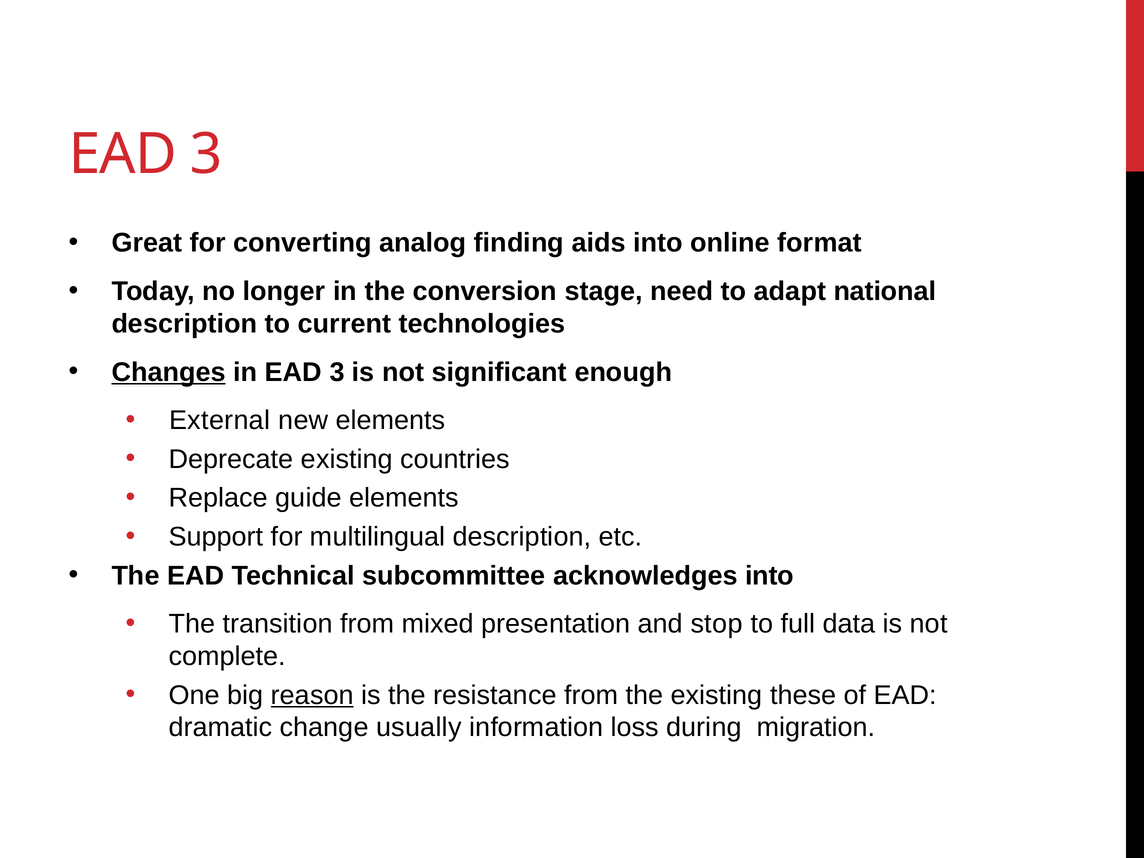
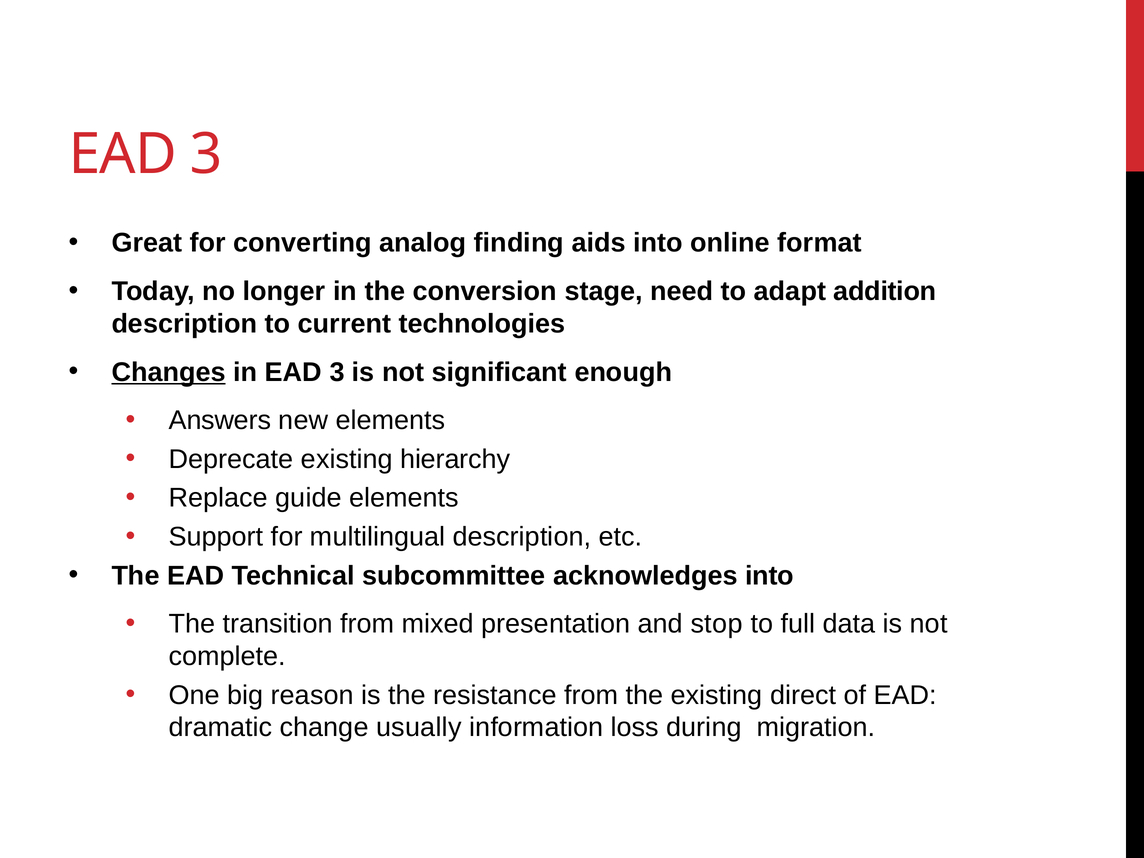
national: national -> addition
External: External -> Answers
countries: countries -> hierarchy
reason underline: present -> none
these: these -> direct
